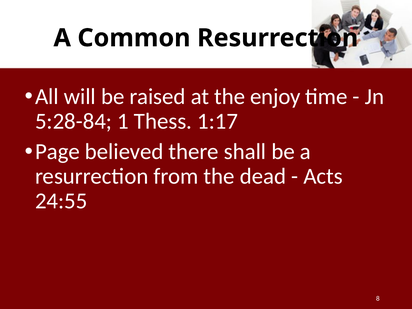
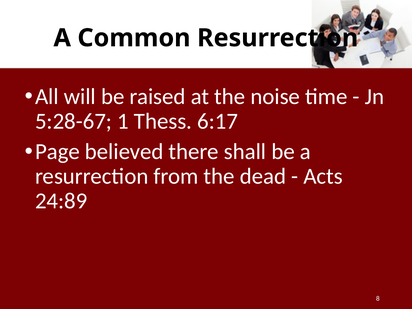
enjoy: enjoy -> noise
5:28-84: 5:28-84 -> 5:28-67
1:17: 1:17 -> 6:17
24:55: 24:55 -> 24:89
